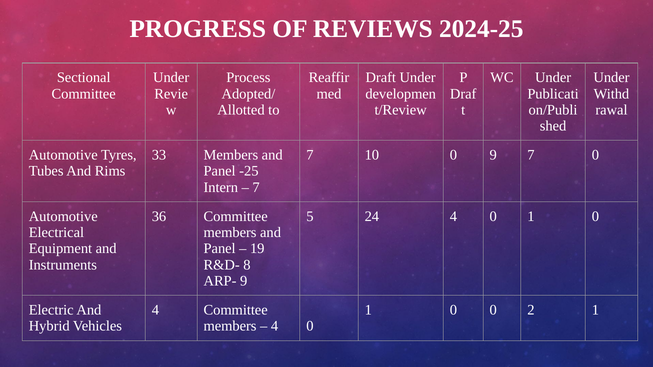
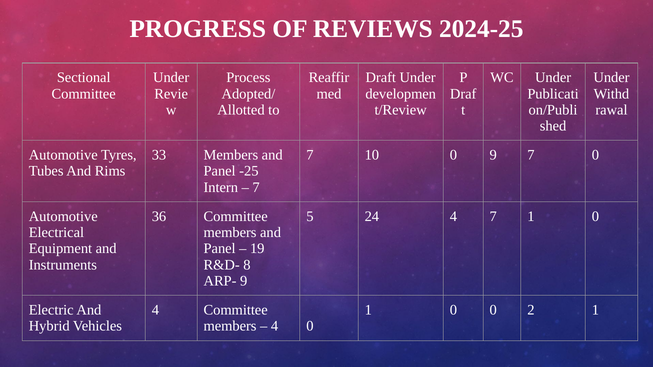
24 4 0: 0 -> 7
